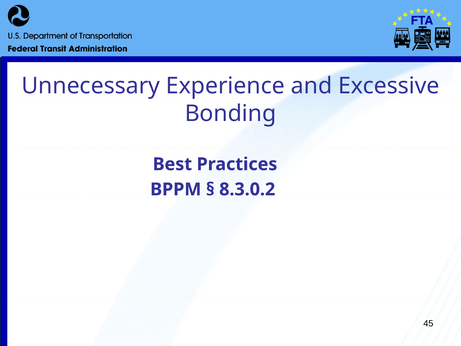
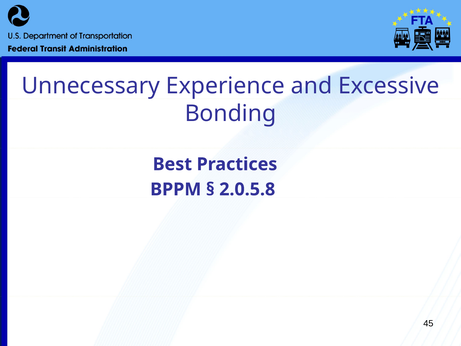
8.3.0.2: 8.3.0.2 -> 2.0.5.8
